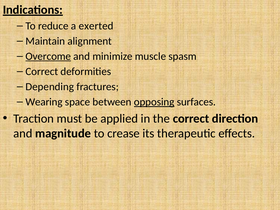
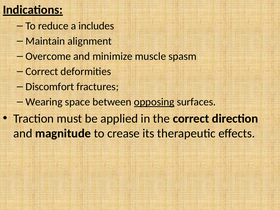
exerted: exerted -> includes
Overcome underline: present -> none
Depending: Depending -> Discomfort
